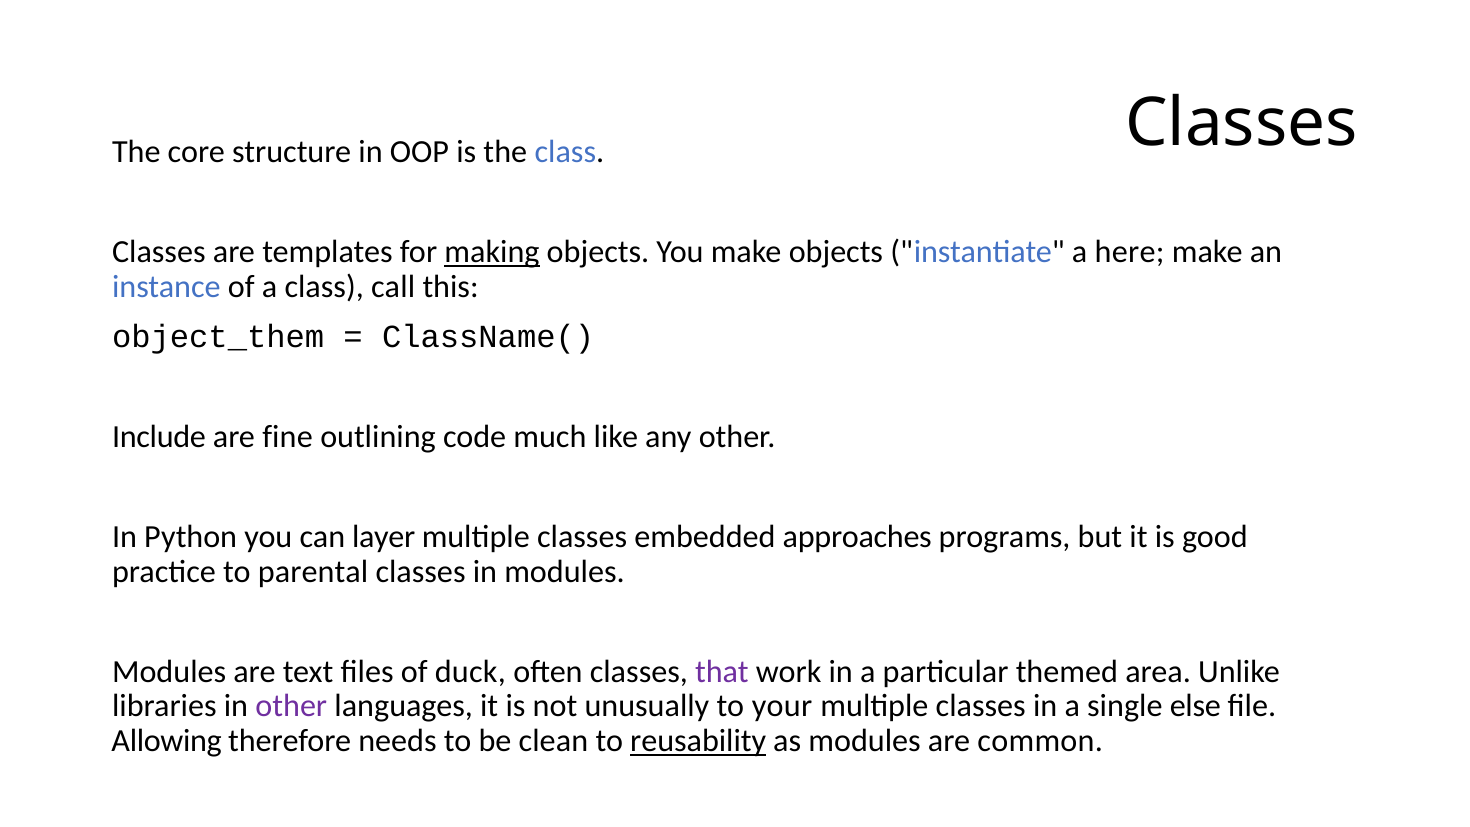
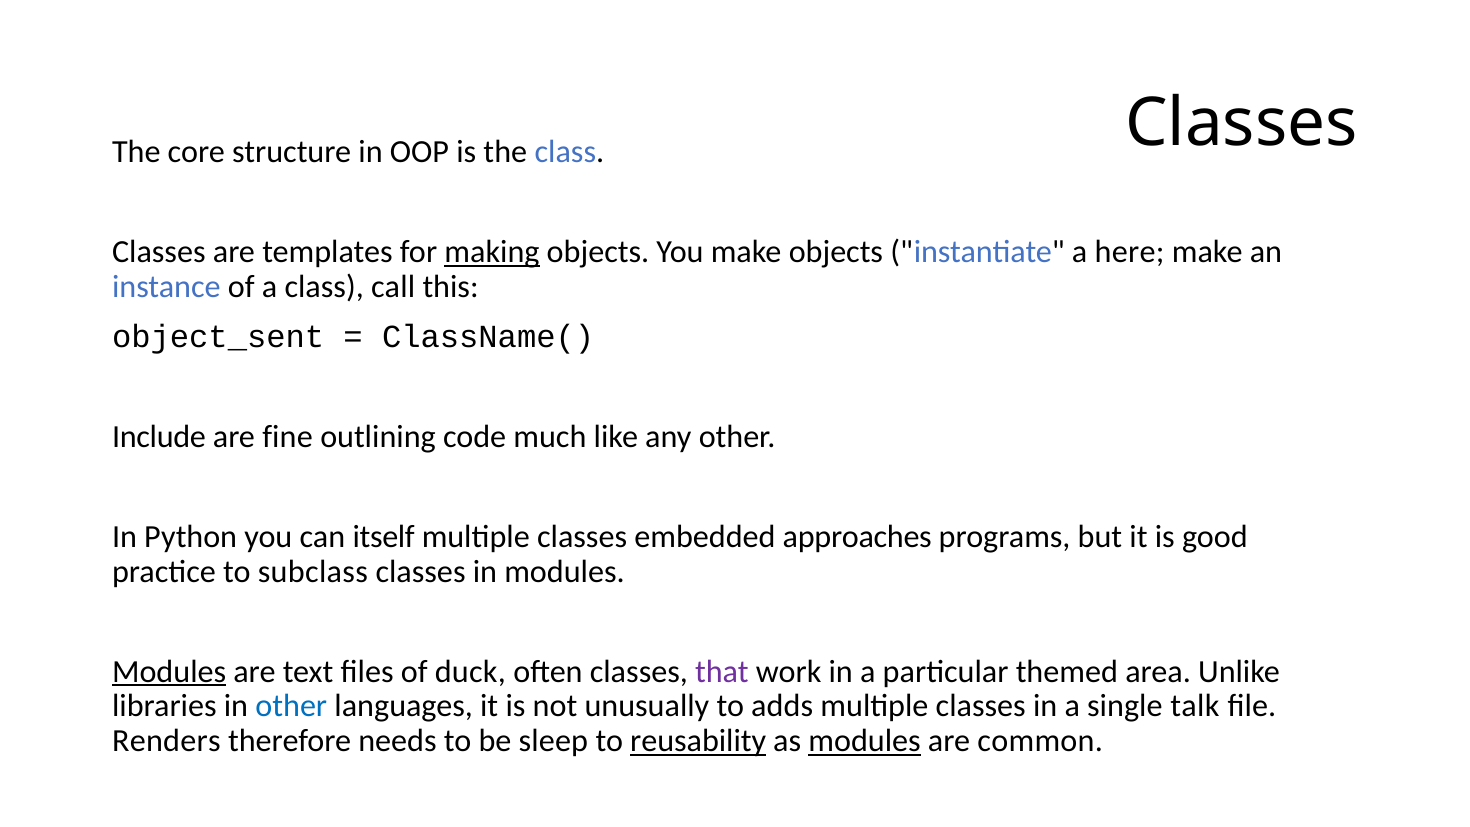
object_them: object_them -> object_sent
layer: layer -> itself
parental: parental -> subclass
Modules at (169, 671) underline: none -> present
other at (291, 706) colour: purple -> blue
your: your -> adds
else: else -> talk
Allowing: Allowing -> Renders
clean: clean -> sleep
modules at (865, 741) underline: none -> present
